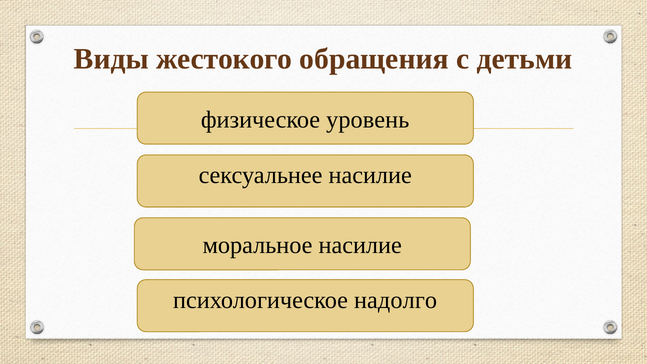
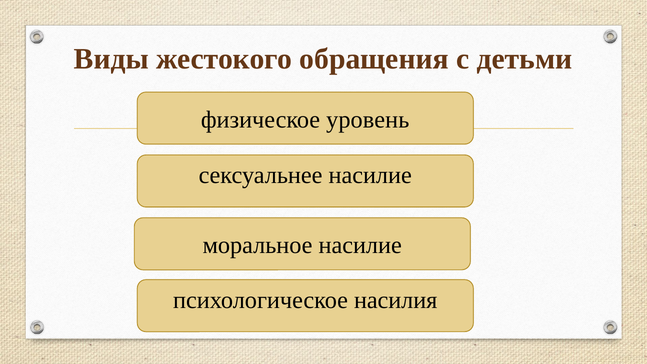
надолго: надолго -> насилия
